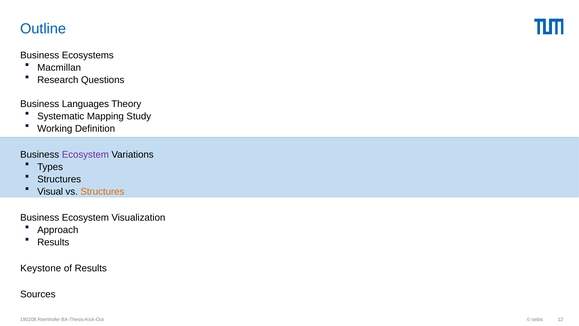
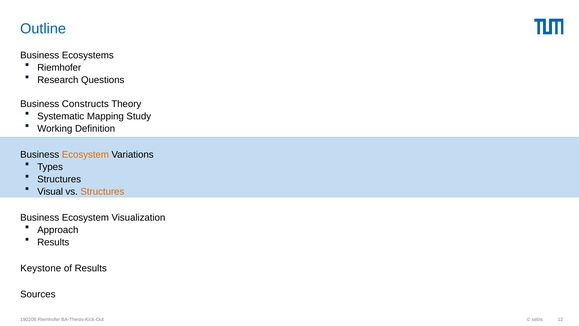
Macmillan at (59, 68): Macmillan -> Riemhofer
Languages: Languages -> Constructs
Ecosystem at (85, 154) colour: purple -> orange
